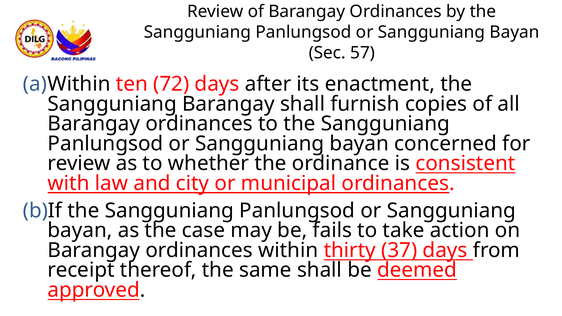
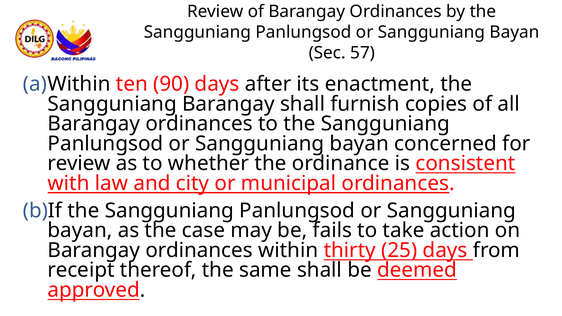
72: 72 -> 90
37: 37 -> 25
